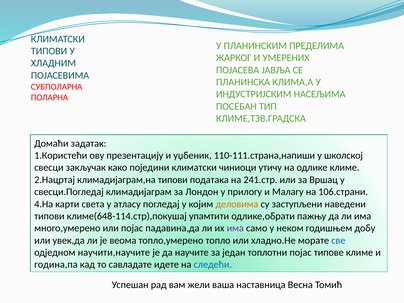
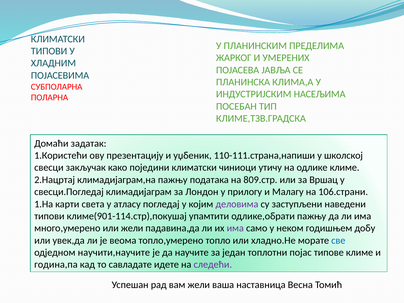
климадијаграм,на типови: типови -> пажњу
241.стр: 241.стр -> 809.стр
4.На: 4.На -> 1.На
деловима colour: orange -> purple
климе(648-114.стр),покушај: климе(648-114.стр),покушај -> климе(901-114.стр),покушај
или појас: појас -> жели
следећи colour: blue -> purple
